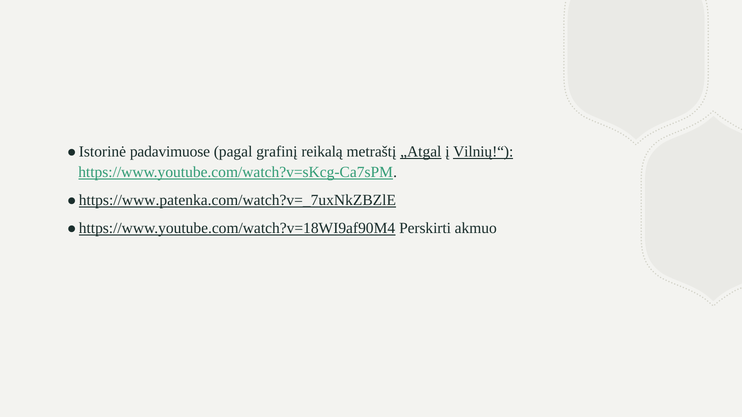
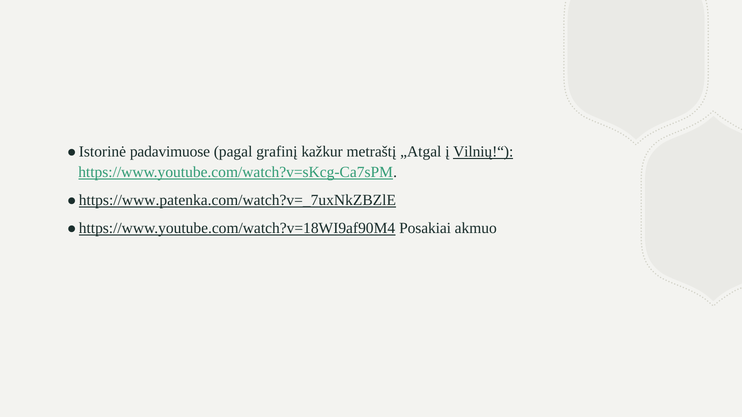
reikalą: reikalą -> kažkur
„Atgal underline: present -> none
Perskirti: Perskirti -> Posakiai
